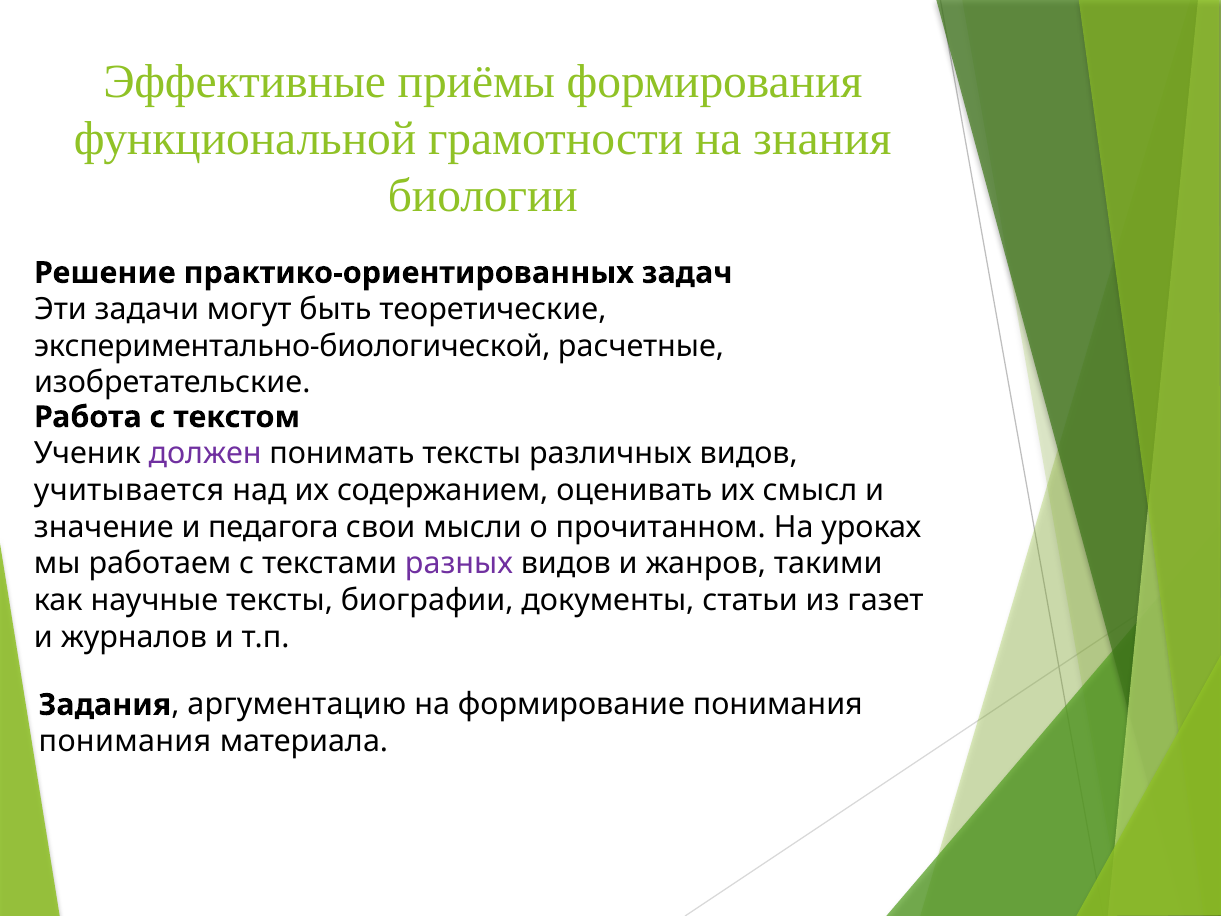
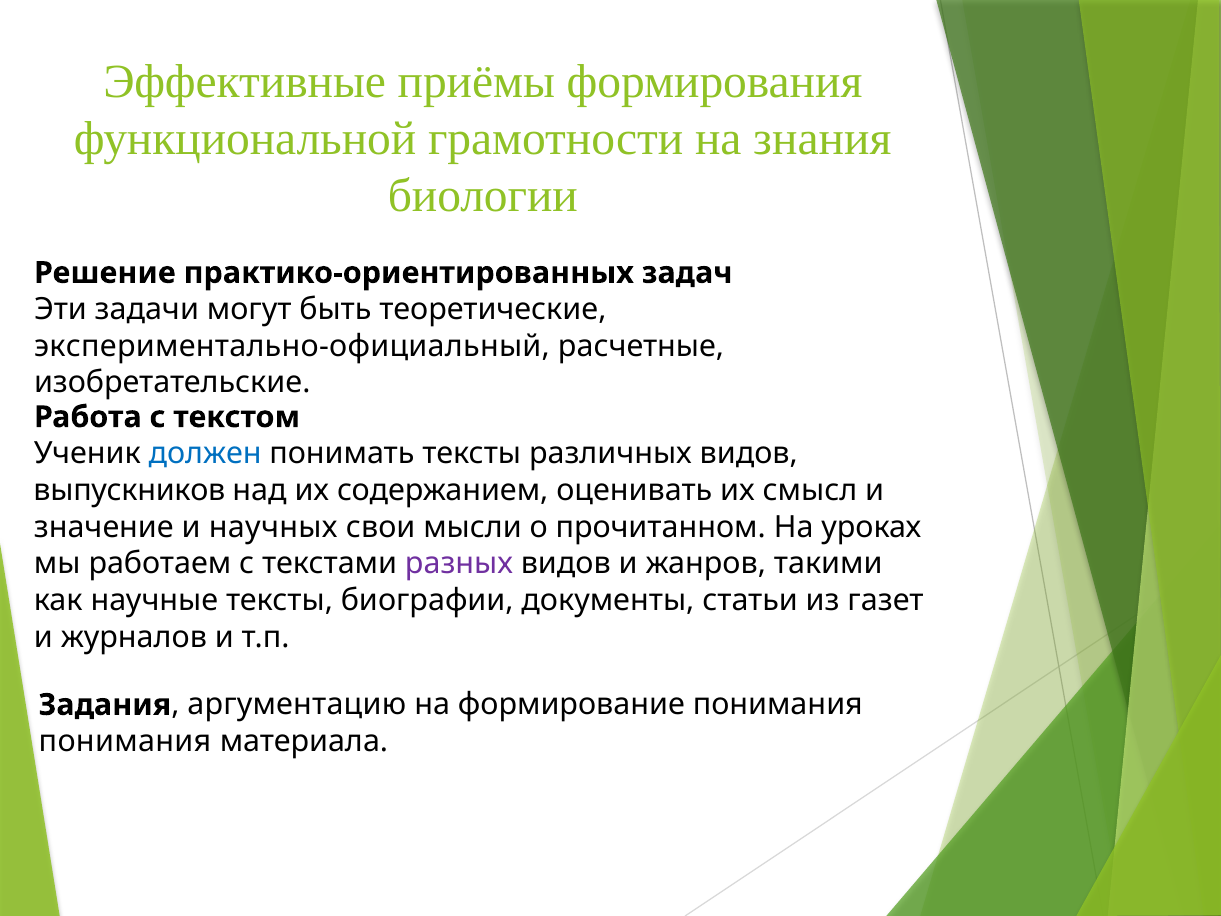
экспериментально-биологической: экспериментально-биологической -> экспериментально-официальный
должен colour: purple -> blue
учитывается: учитывается -> выпускников
педагога: педагога -> научных
